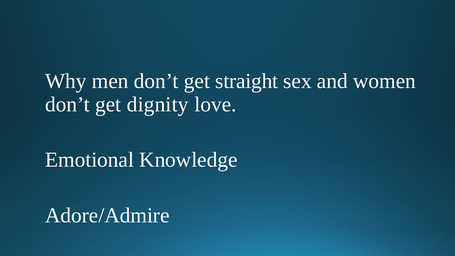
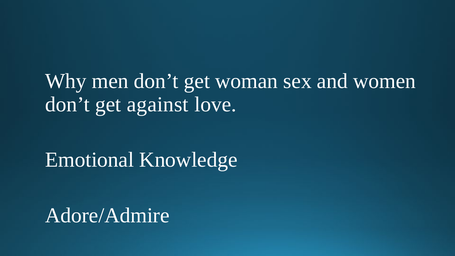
straight: straight -> woman
dignity: dignity -> against
